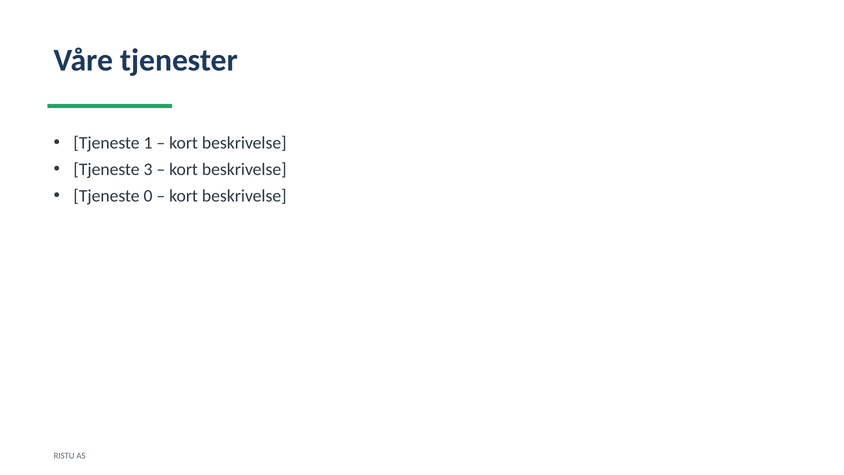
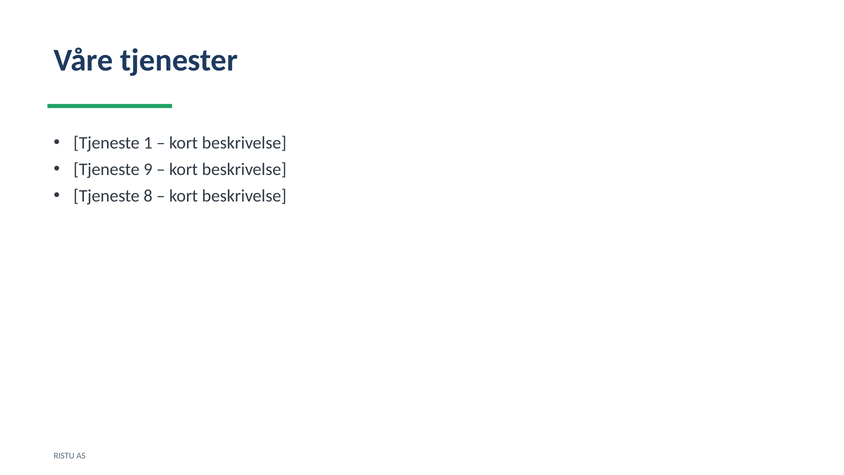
3: 3 -> 9
0: 0 -> 8
